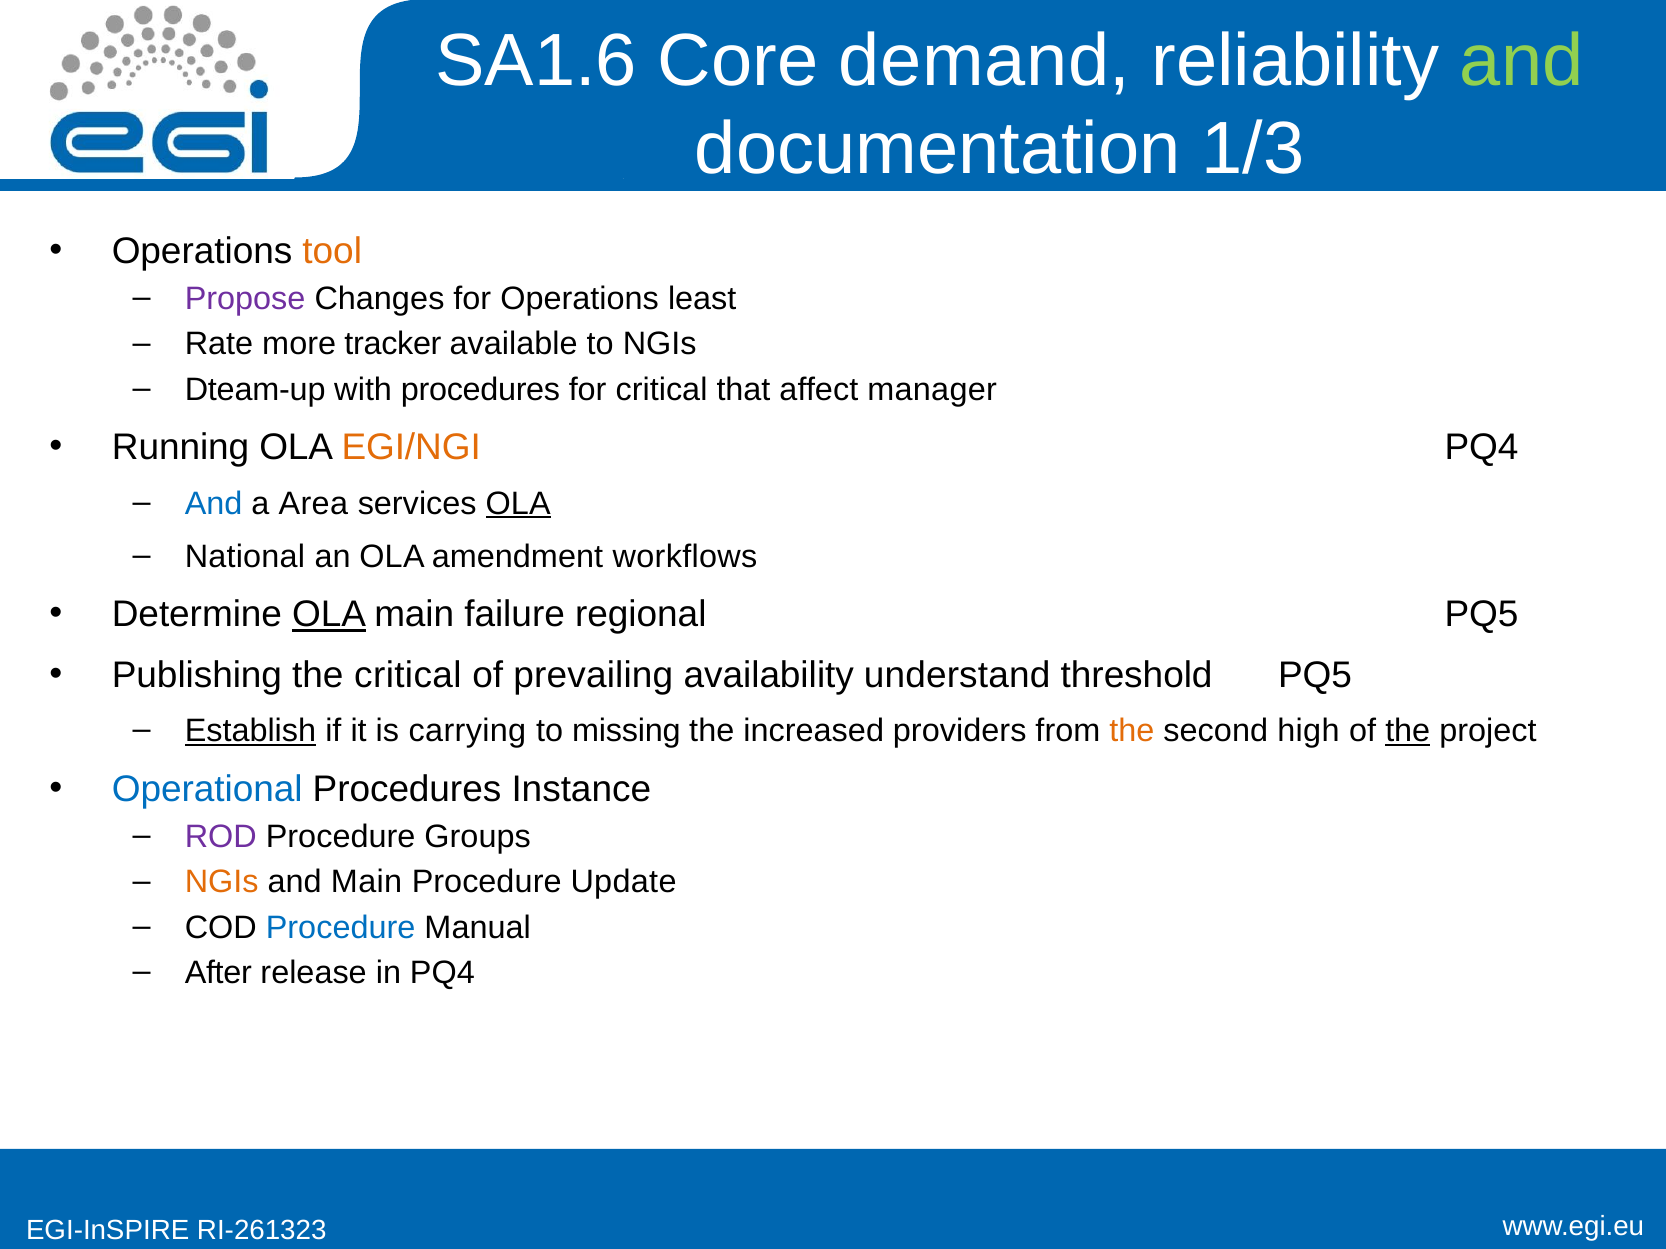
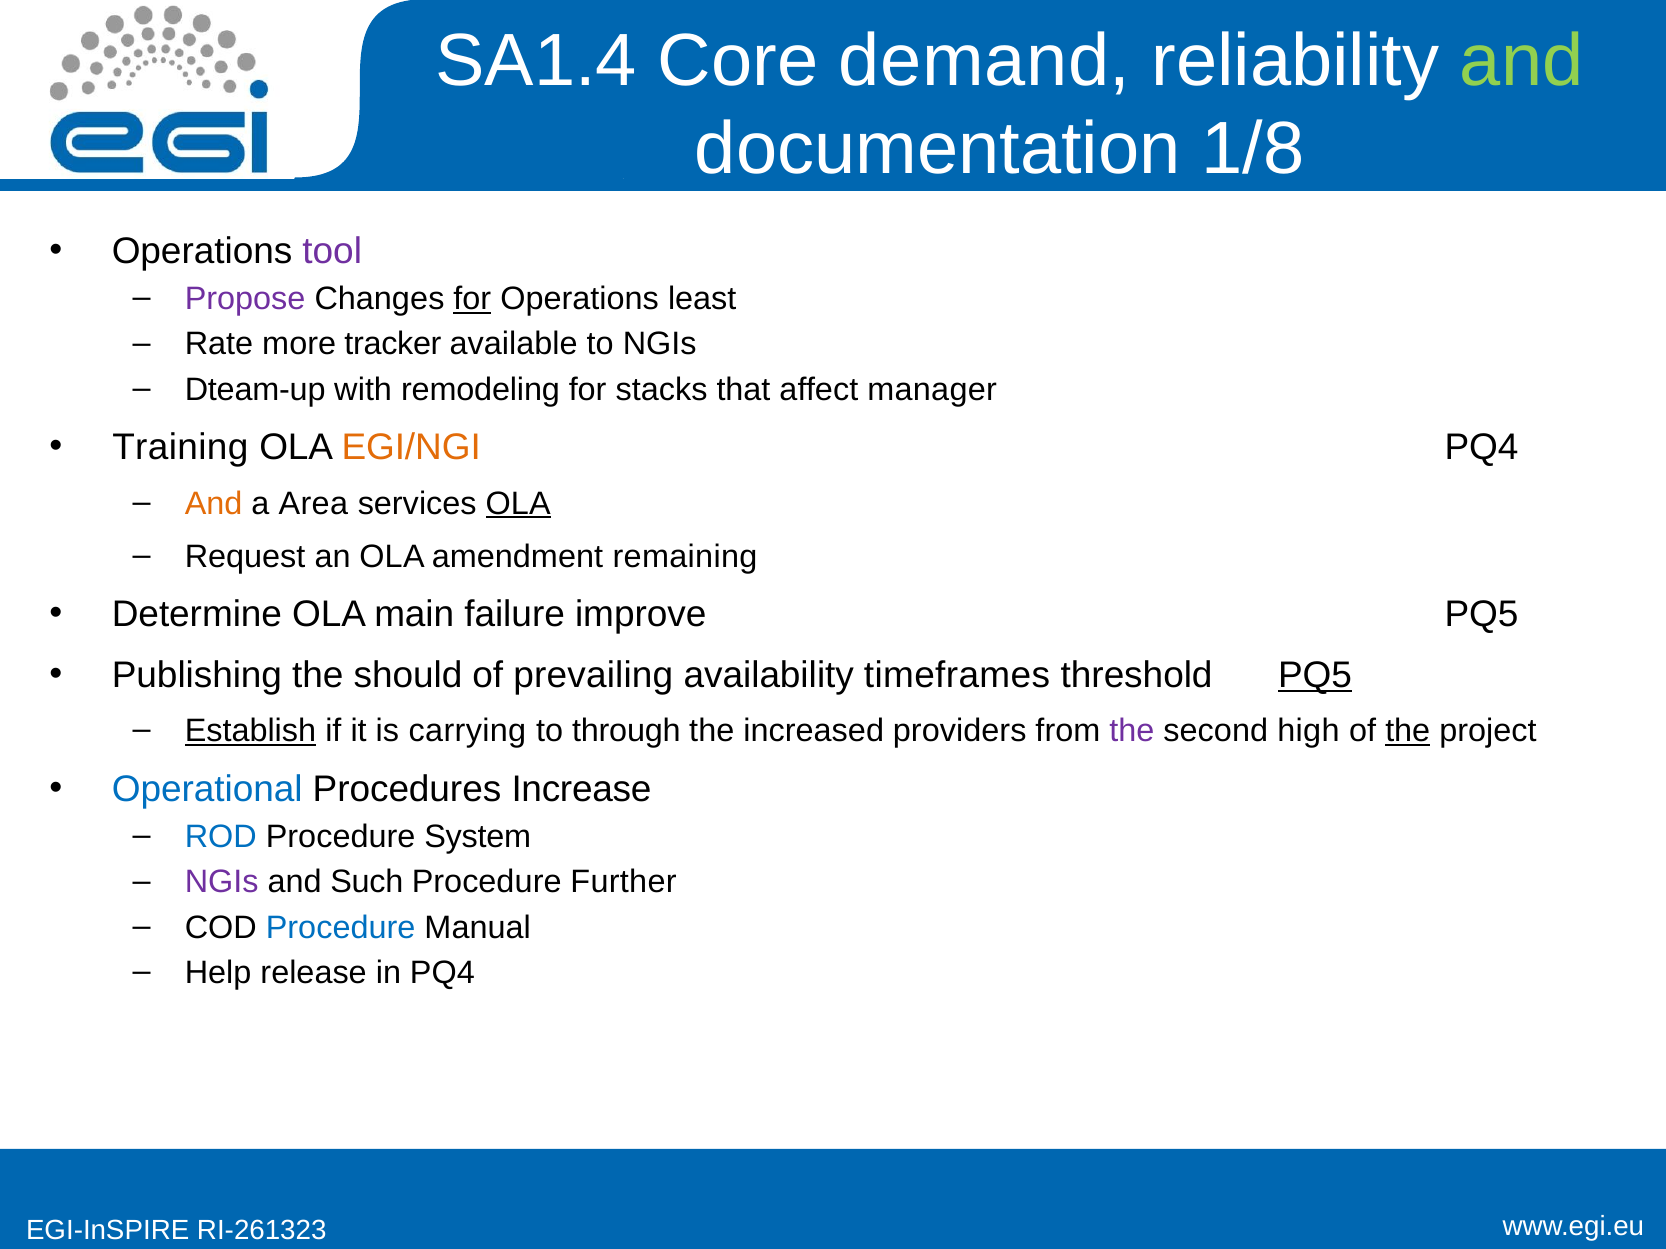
SA1.6: SA1.6 -> SA1.4
1/3: 1/3 -> 1/8
tool colour: orange -> purple
for at (472, 299) underline: none -> present
with procedures: procedures -> remodeling
for critical: critical -> stacks
Running: Running -> Training
And at (214, 504) colour: blue -> orange
National: National -> Request
workflows: workflows -> remaining
OLA at (329, 615) underline: present -> none
regional: regional -> improve
the critical: critical -> should
understand: understand -> timeframes
PQ5 at (1315, 676) underline: none -> present
missing: missing -> through
the at (1132, 731) colour: orange -> purple
Instance: Instance -> Increase
ROD colour: purple -> blue
Groups: Groups -> System
NGIs at (222, 883) colour: orange -> purple
and Main: Main -> Such
Update: Update -> Further
After: After -> Help
